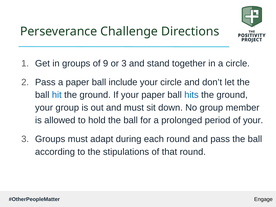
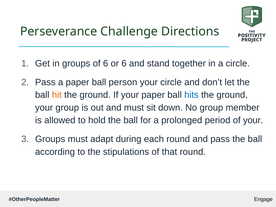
of 9: 9 -> 6
or 3: 3 -> 6
include: include -> person
hit colour: blue -> orange
